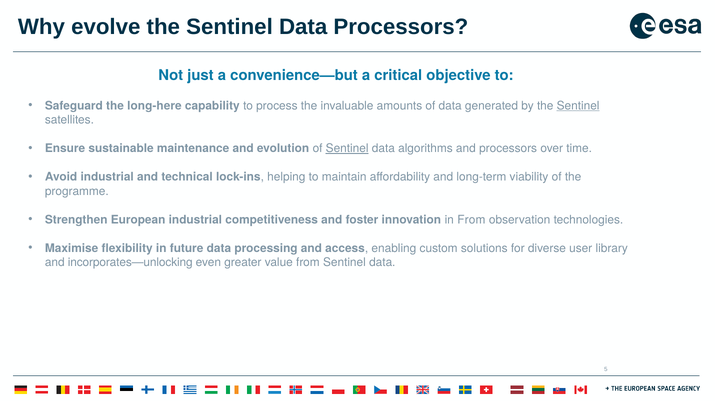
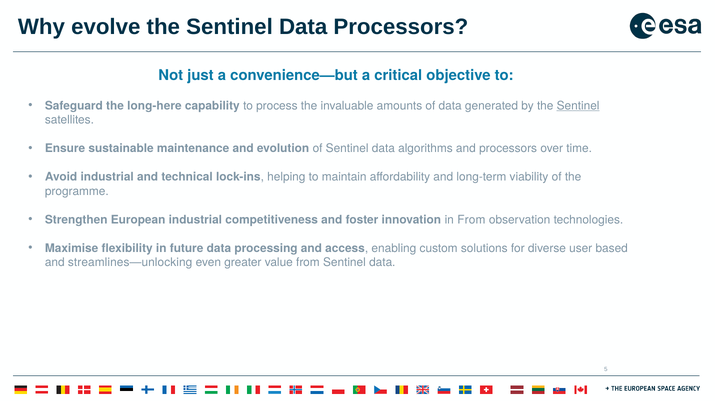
Sentinel at (347, 148) underline: present -> none
library: library -> based
incorporates—unlocking: incorporates—unlocking -> streamlines—unlocking
